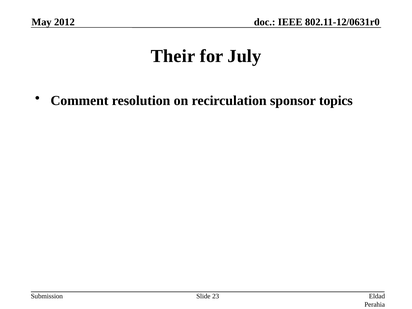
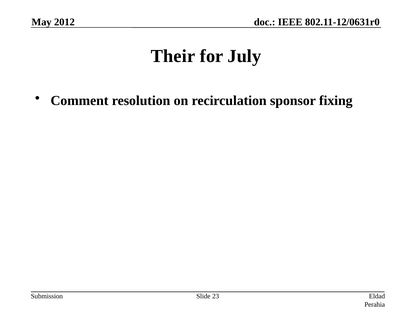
topics: topics -> fixing
